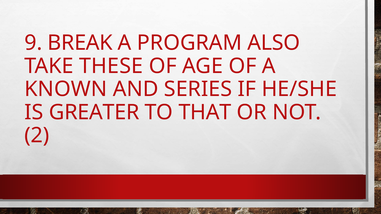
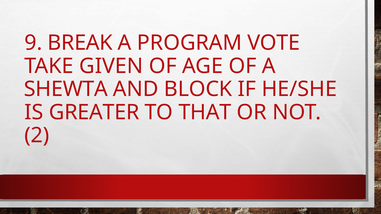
ALSO: ALSO -> VOTE
THESE: THESE -> GIVEN
KNOWN: KNOWN -> SHEWTA
SERIES: SERIES -> BLOCK
